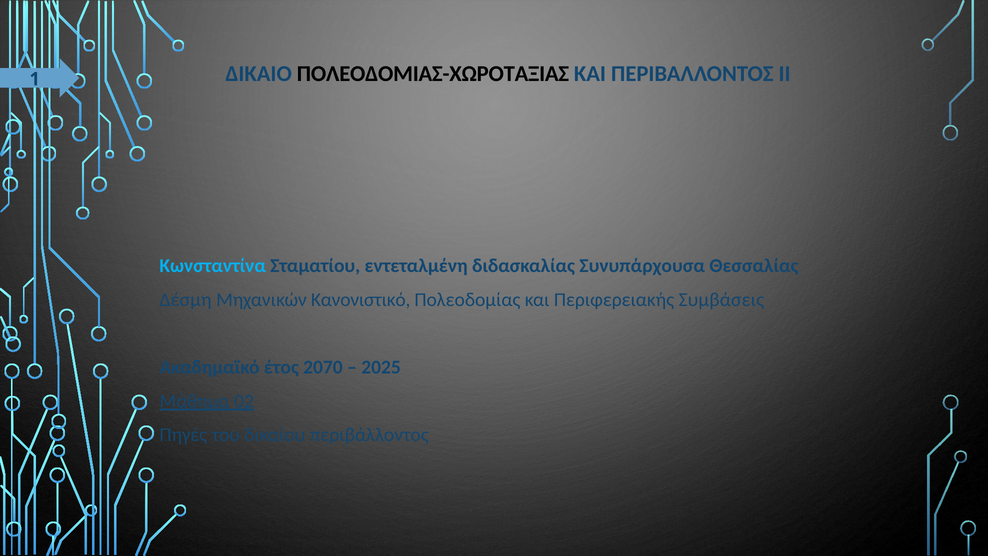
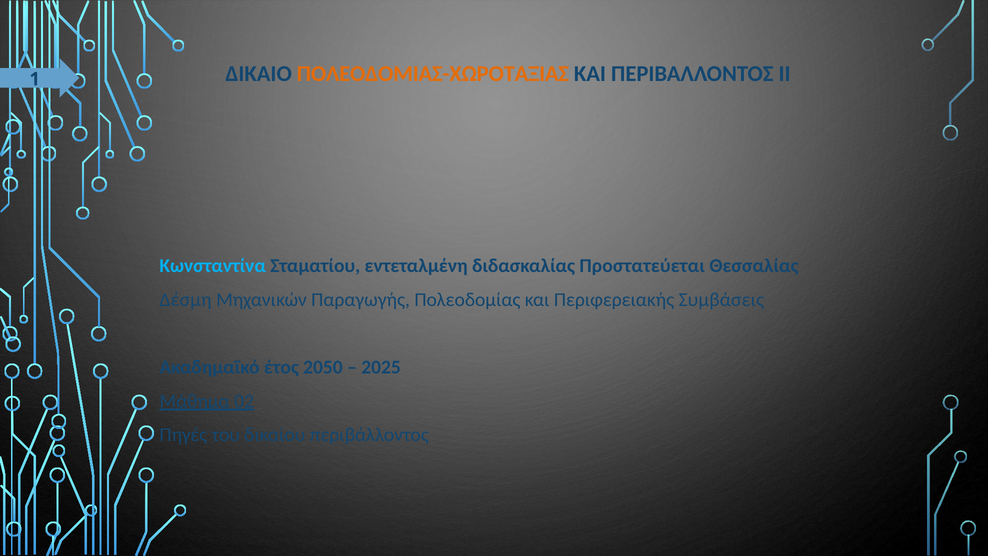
ΠΟΛΕΟΔΟΜΙΑΣ-ΧΩΡΟΤΑΞΙΑΣ colour: black -> orange
Συνυπάρχουσα: Συνυπάρχουσα -> Προστατεύεται
Κανονιστικό: Κανονιστικό -> Παραγωγής
2070: 2070 -> 2050
